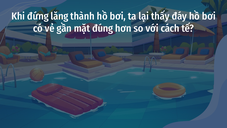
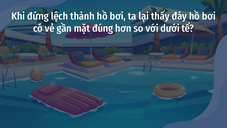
lăng: lăng -> lệch
cách: cách -> dưới
